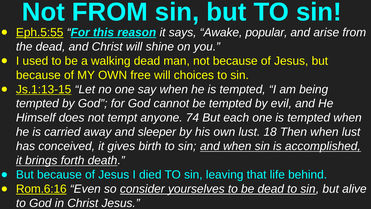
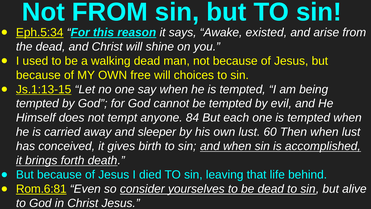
Eph.5:55: Eph.5:55 -> Eph.5:34
popular: popular -> existed
74: 74 -> 84
18: 18 -> 60
Rom.6:16: Rom.6:16 -> Rom.6:81
